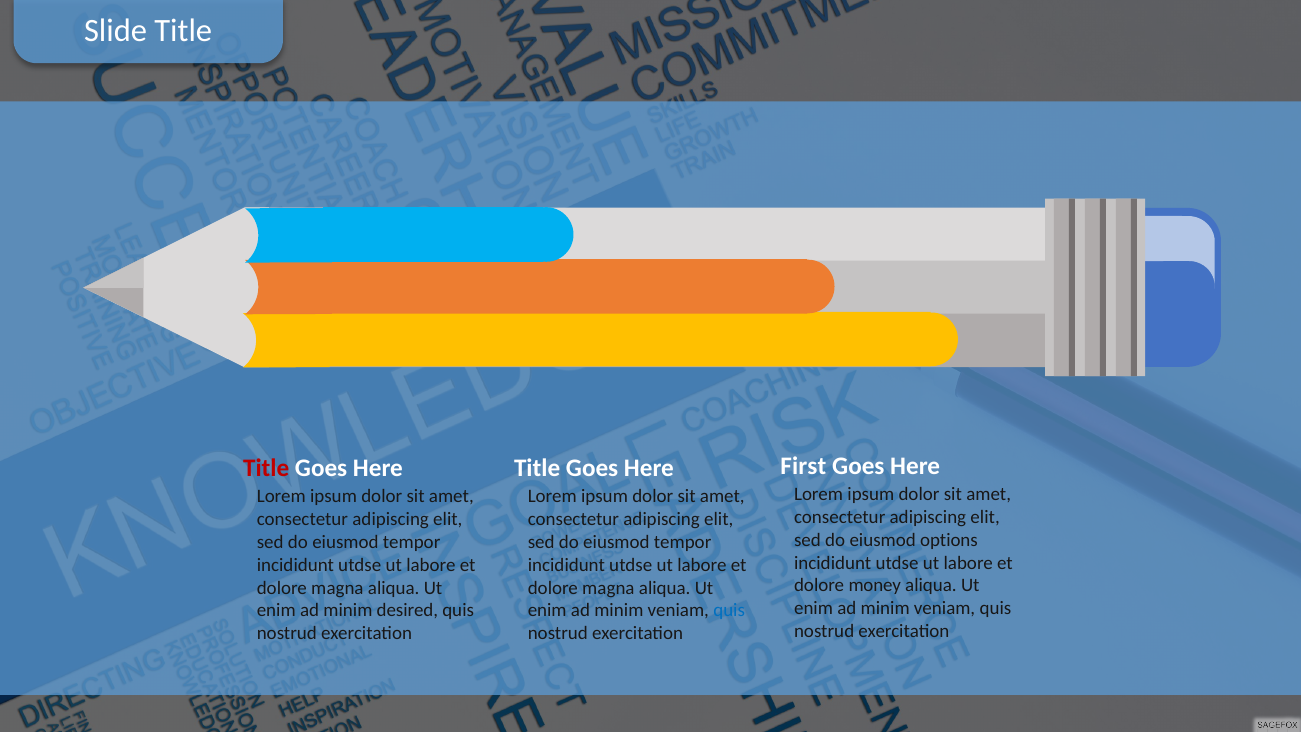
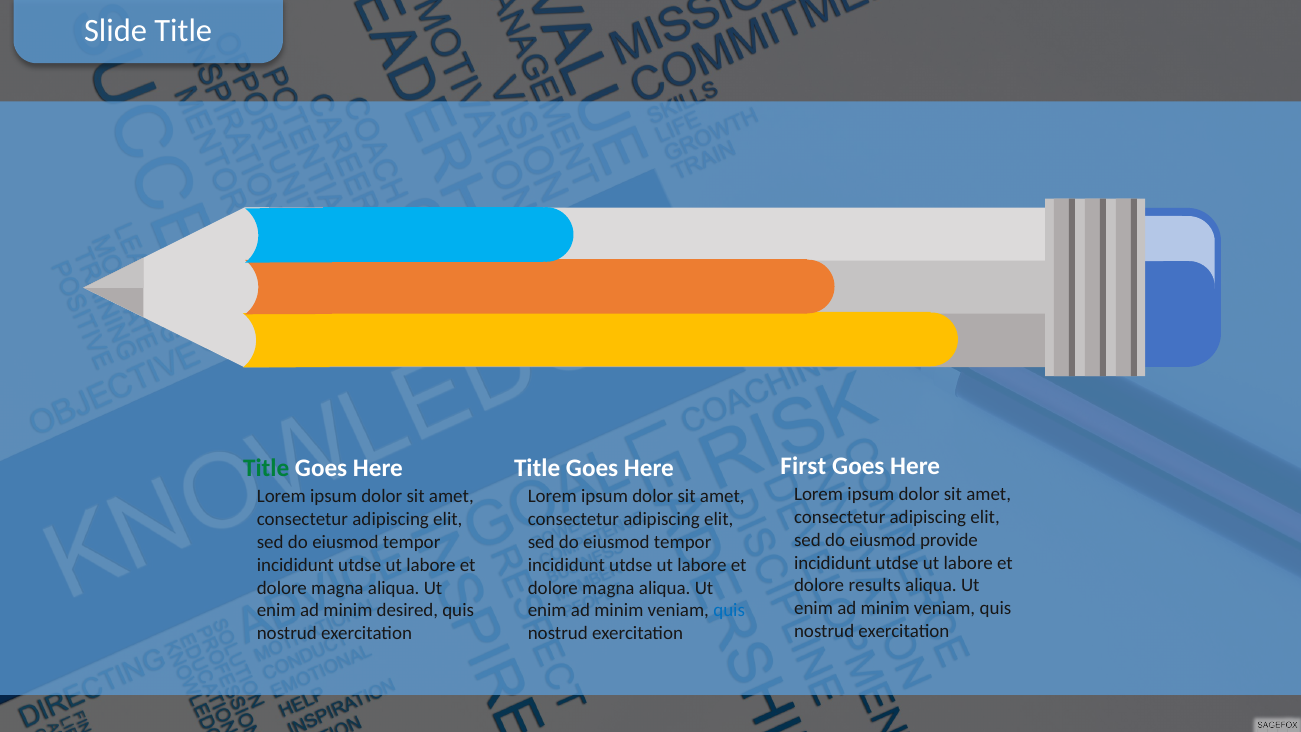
Title at (266, 468) colour: red -> green
options: options -> provide
money: money -> results
